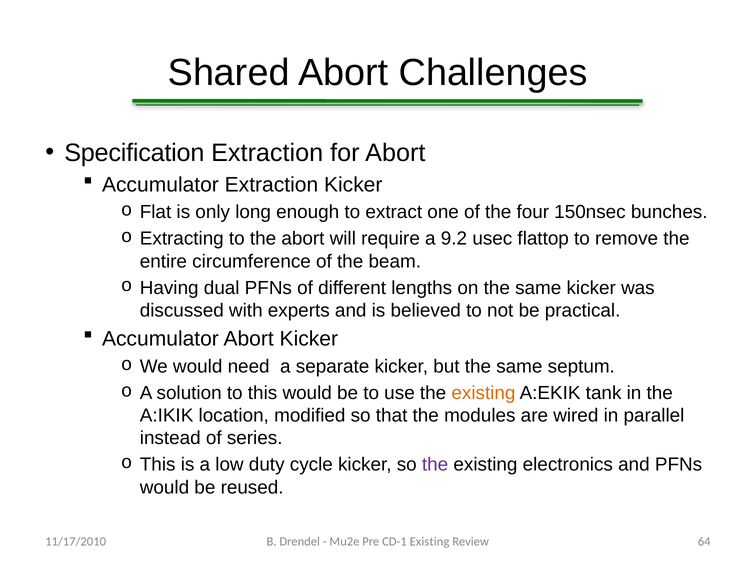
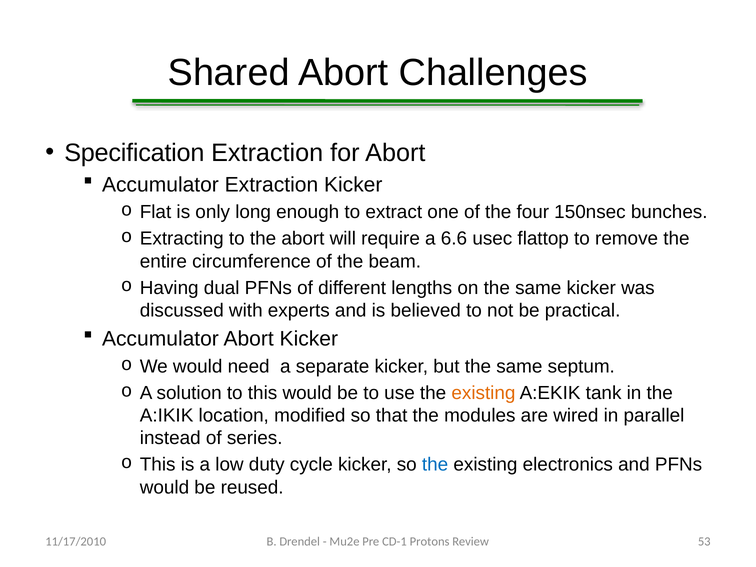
9.2: 9.2 -> 6.6
the at (435, 465) colour: purple -> blue
CD-1 Existing: Existing -> Protons
64: 64 -> 53
